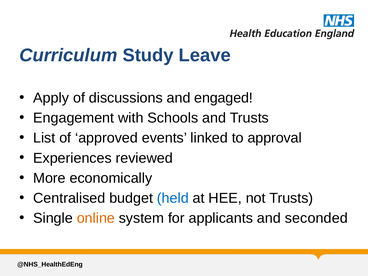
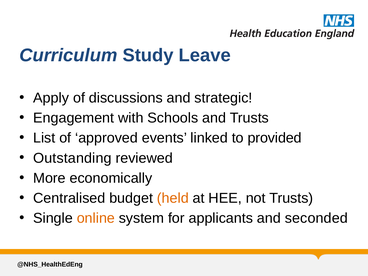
engaged: engaged -> strategic
approval: approval -> provided
Experiences: Experiences -> Outstanding
held colour: blue -> orange
